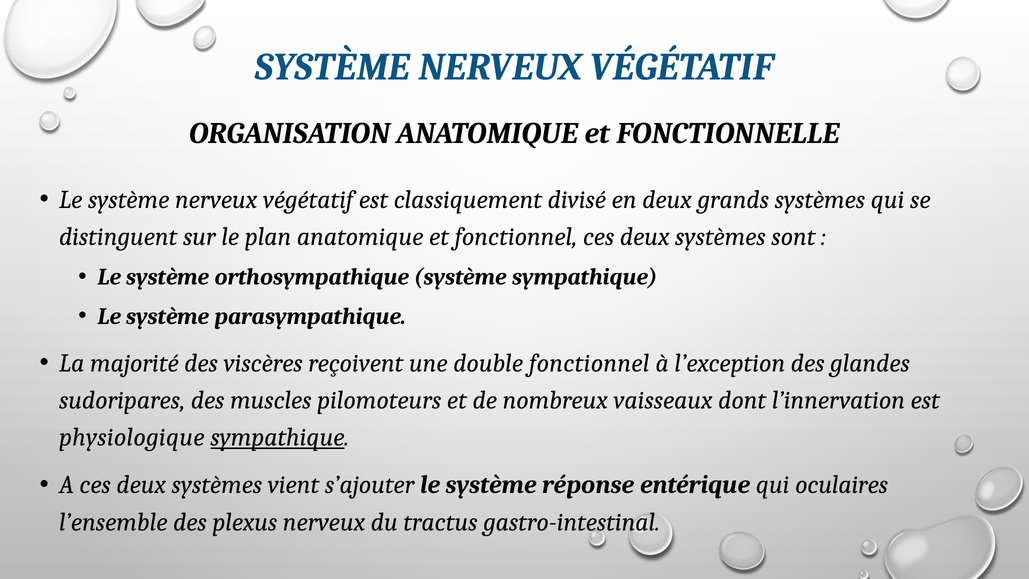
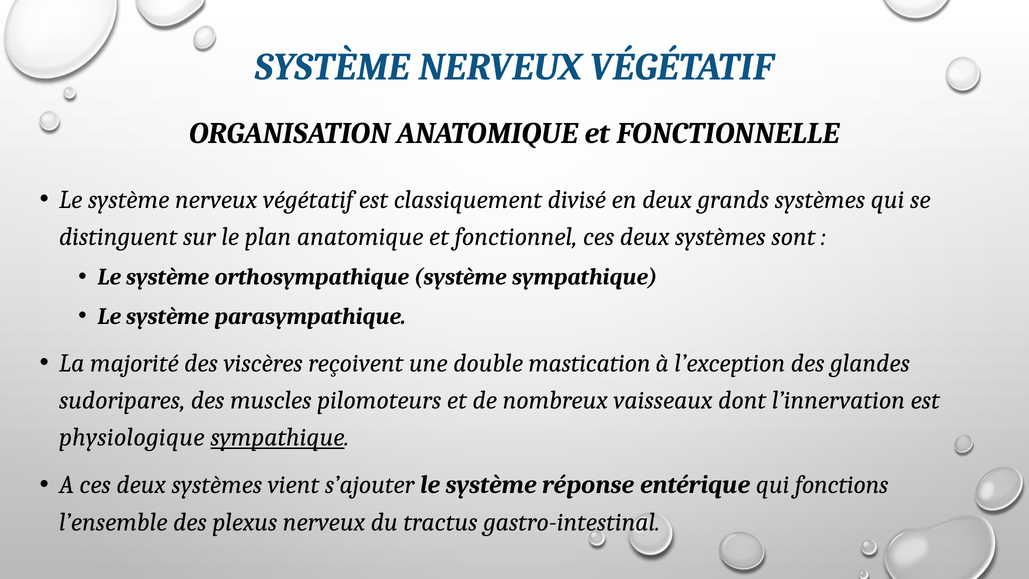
double fonctionnel: fonctionnel -> mastication
oculaires: oculaires -> fonctions
